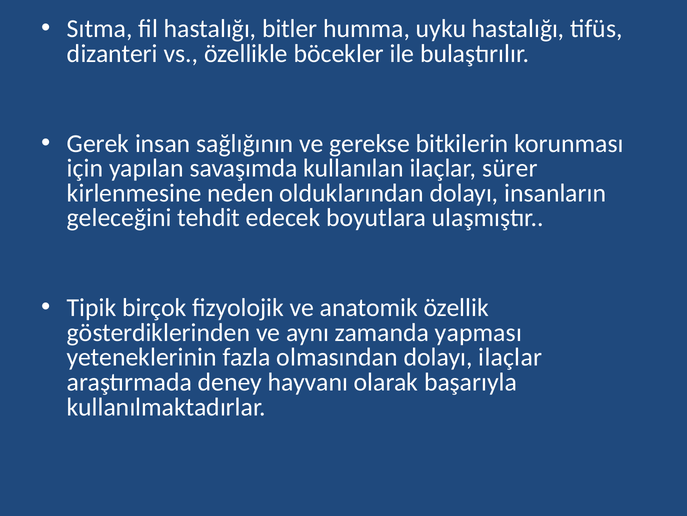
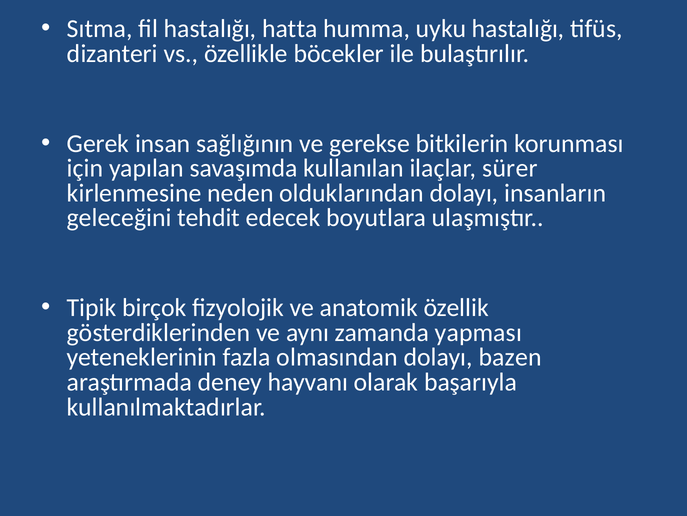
bitler: bitler -> hatta
dolayı ilaçlar: ilaçlar -> bazen
